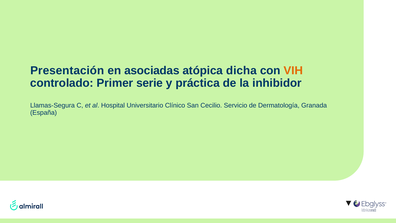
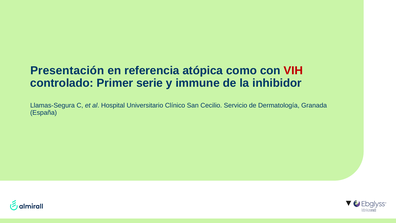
asociadas: asociadas -> referencia
dicha: dicha -> como
VIH colour: orange -> red
práctica: práctica -> immune
